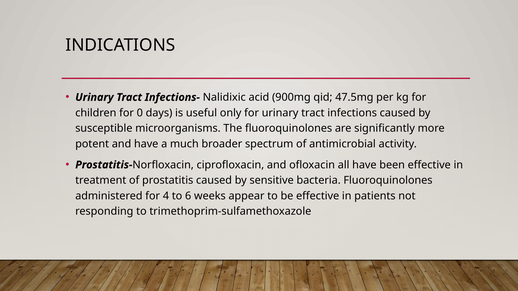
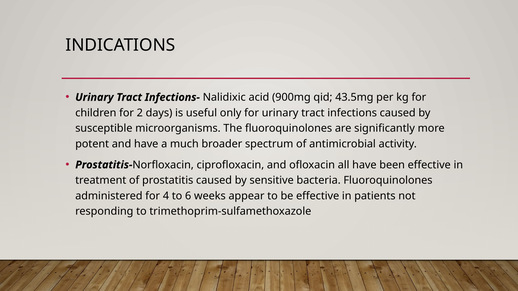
47.5mg: 47.5mg -> 43.5mg
0: 0 -> 2
